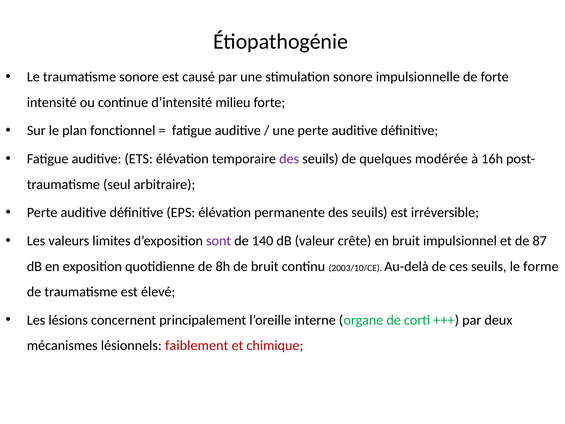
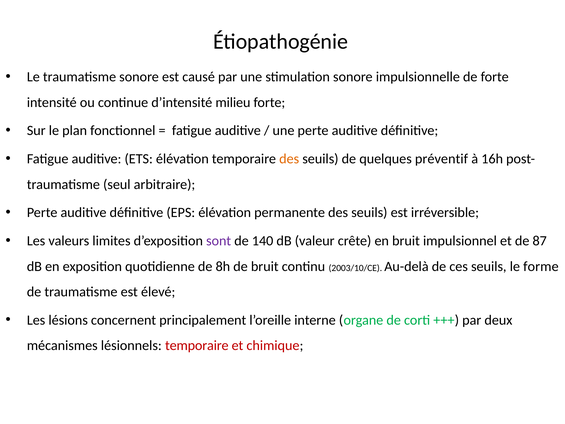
des at (289, 159) colour: purple -> orange
modérée: modérée -> préventif
lésionnels faiblement: faiblement -> temporaire
